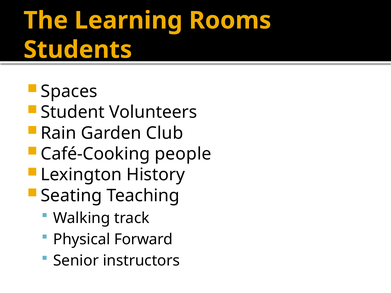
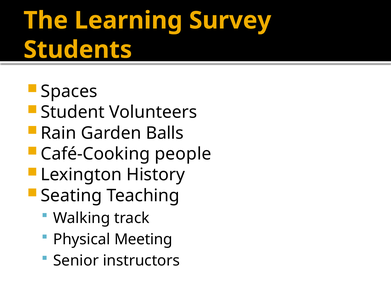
Rooms: Rooms -> Survey
Club: Club -> Balls
Forward: Forward -> Meeting
